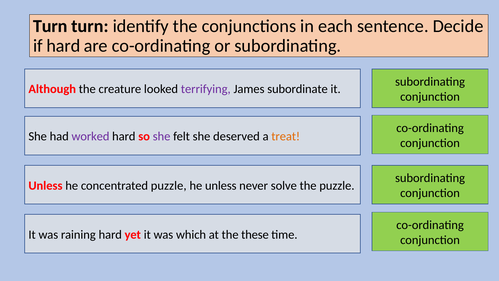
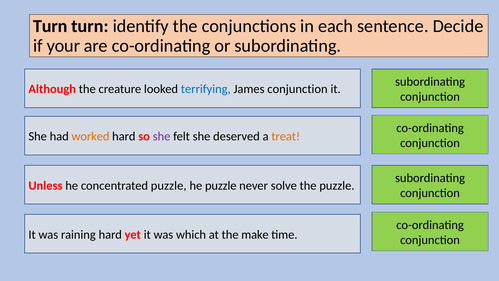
if hard: hard -> your
terrifying colour: purple -> blue
James subordinate: subordinate -> conjunction
worked colour: purple -> orange
he unless: unless -> puzzle
these: these -> make
